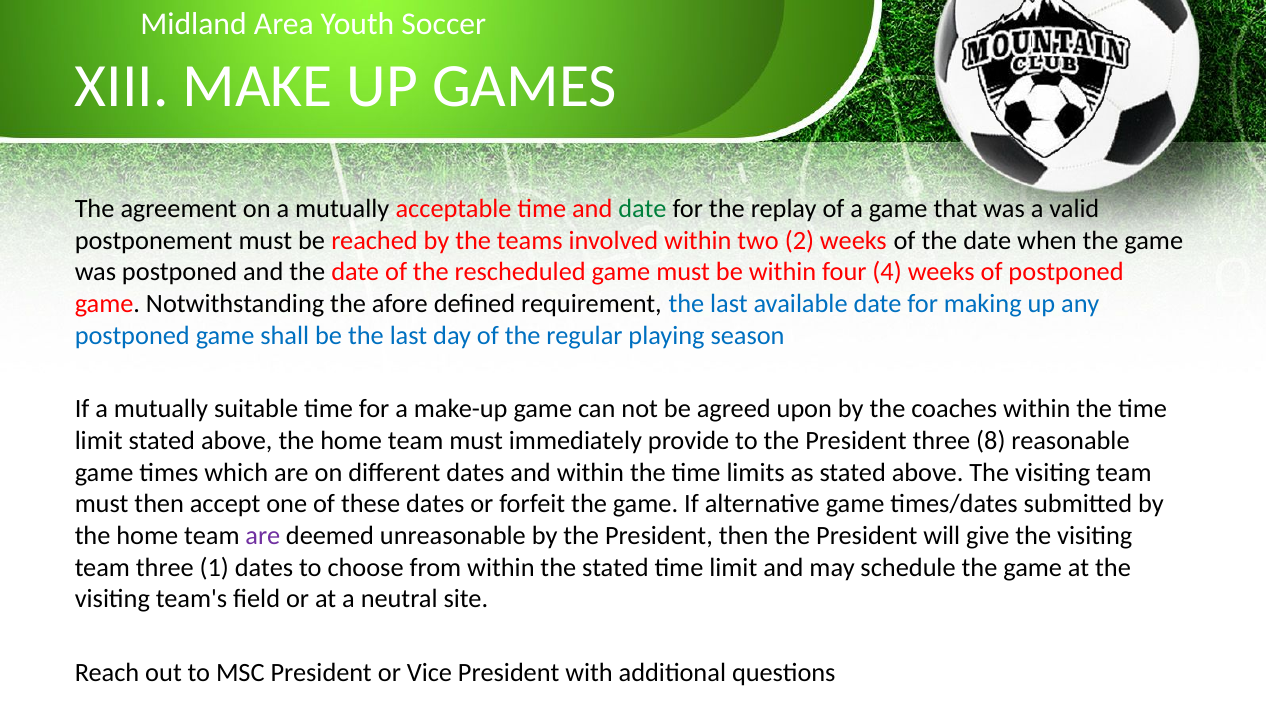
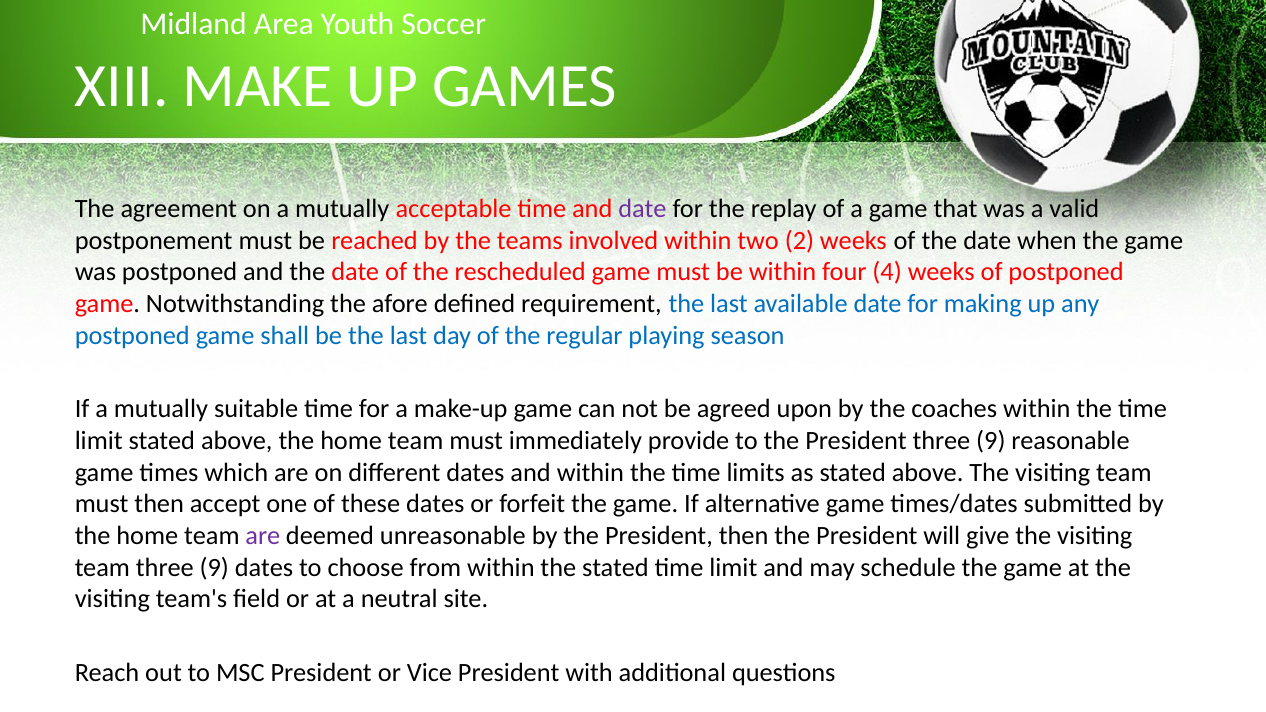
date at (642, 209) colour: green -> purple
President three 8: 8 -> 9
team three 1: 1 -> 9
